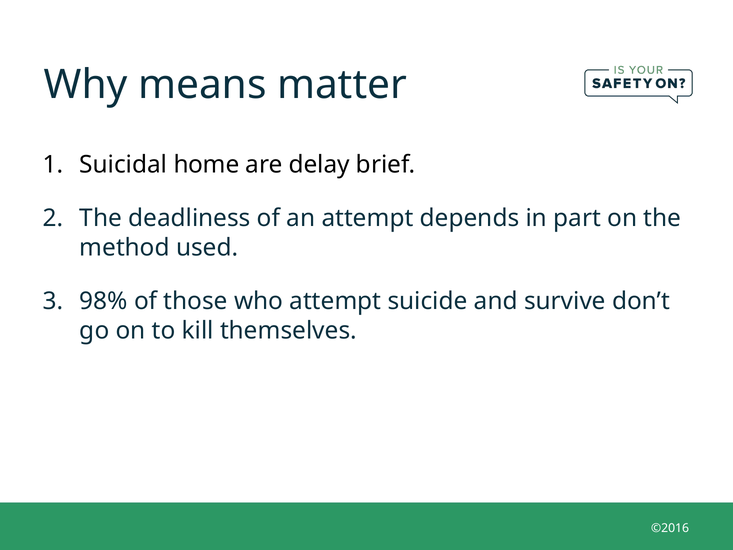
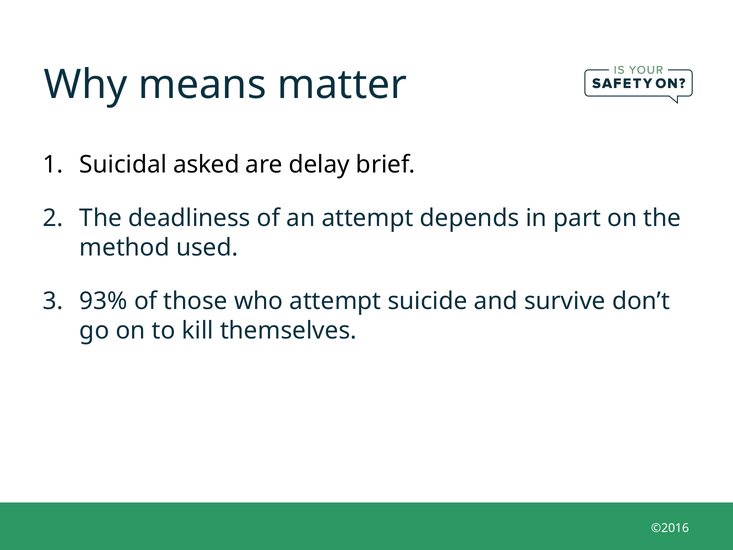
home: home -> asked
98%: 98% -> 93%
